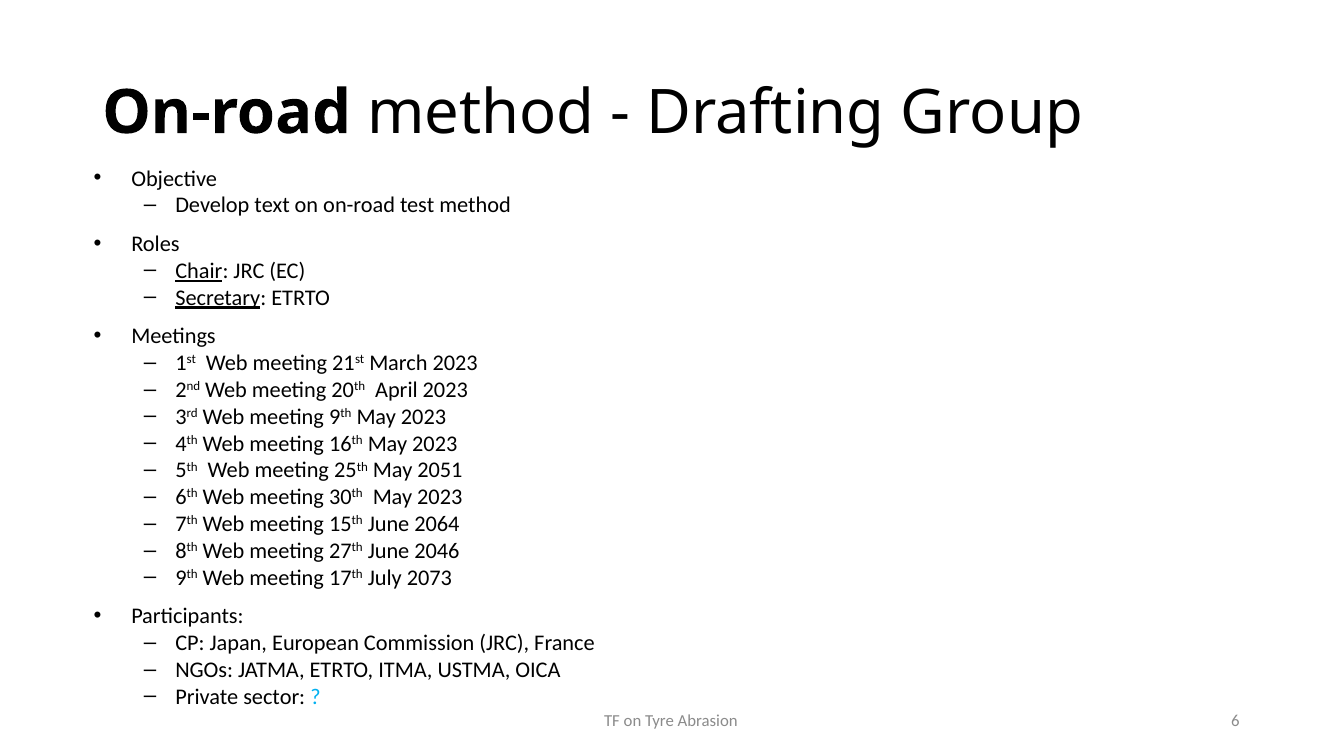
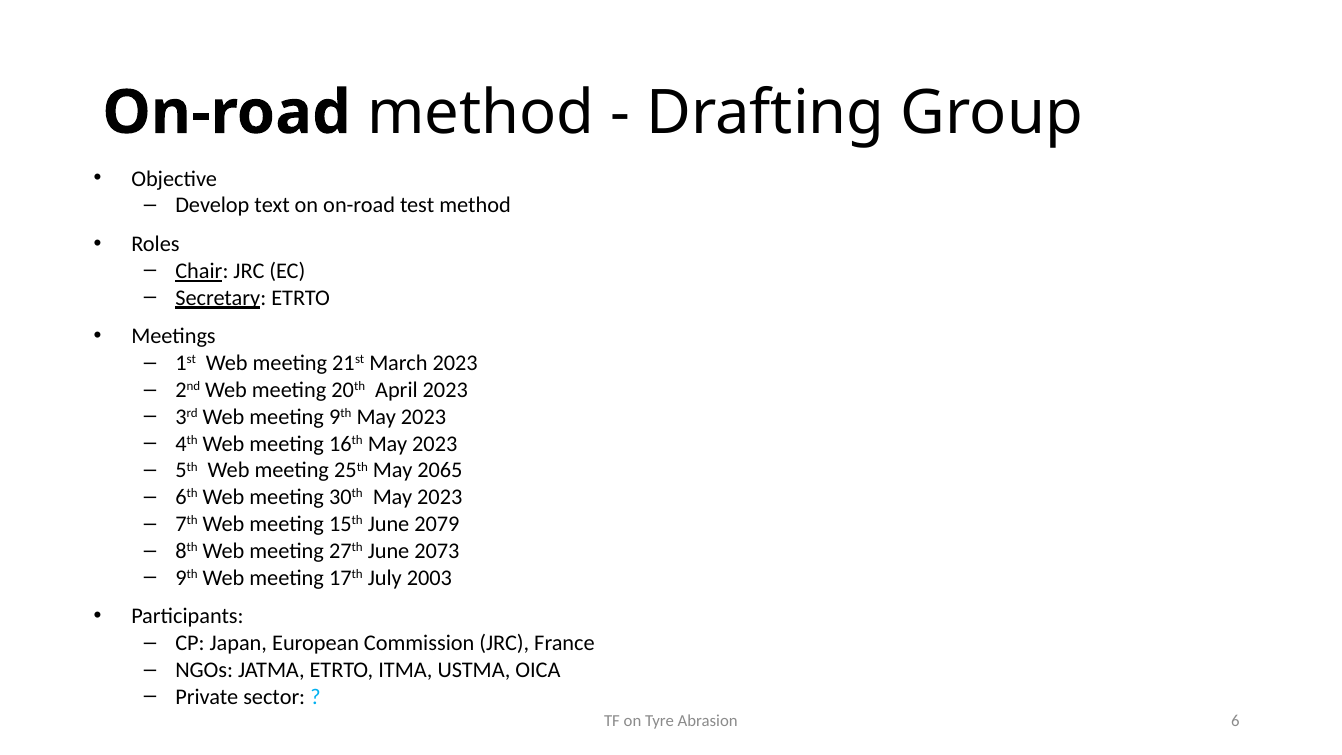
2051: 2051 -> 2065
2064: 2064 -> 2079
2046: 2046 -> 2073
2073: 2073 -> 2003
